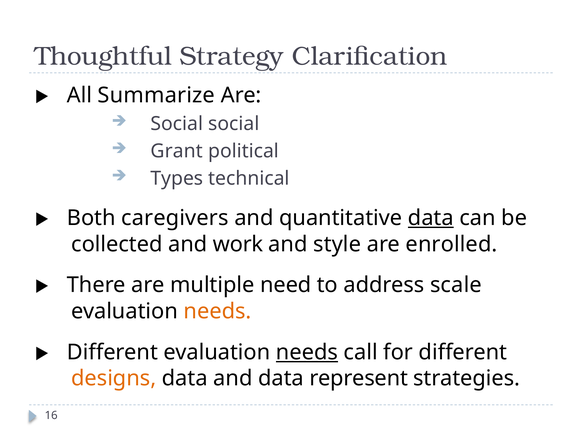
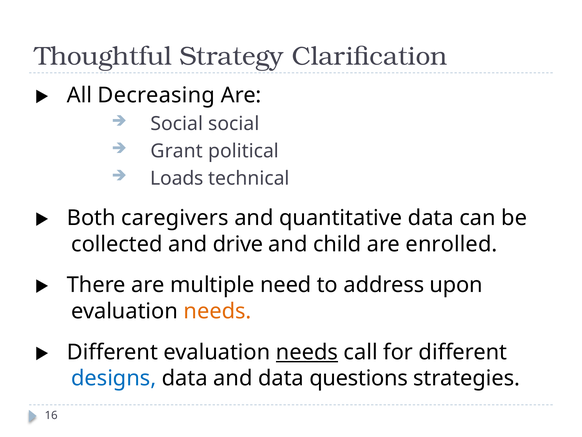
Summarize: Summarize -> Decreasing
Types: Types -> Loads
data at (431, 218) underline: present -> none
work: work -> drive
style: style -> child
scale: scale -> upon
designs colour: orange -> blue
represent: represent -> questions
